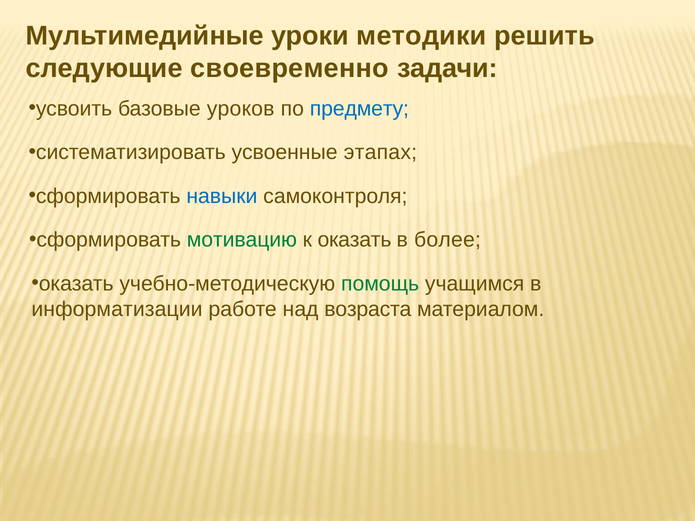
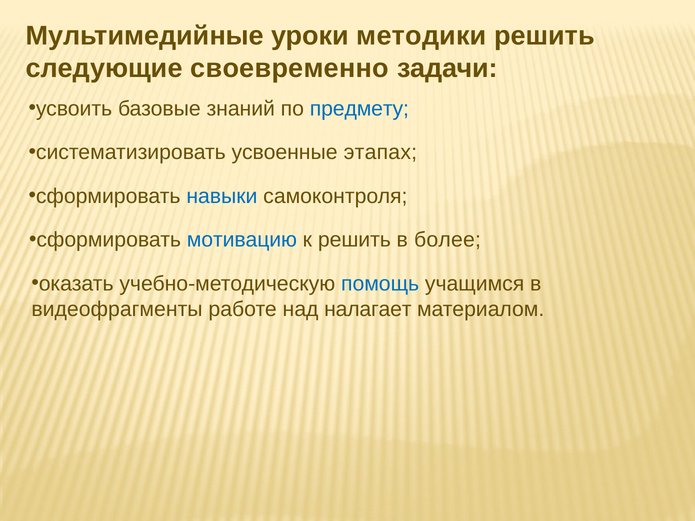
уроков: уроков -> знаний
мотивацию colour: green -> blue
к оказать: оказать -> решить
помощь colour: green -> blue
информатизации: информатизации -> видеофрагменты
возраста: возраста -> налагает
